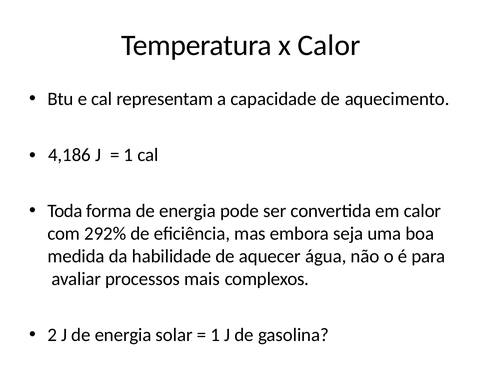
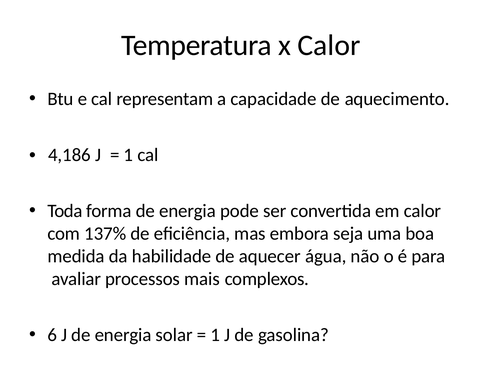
292%: 292% -> 137%
2: 2 -> 6
